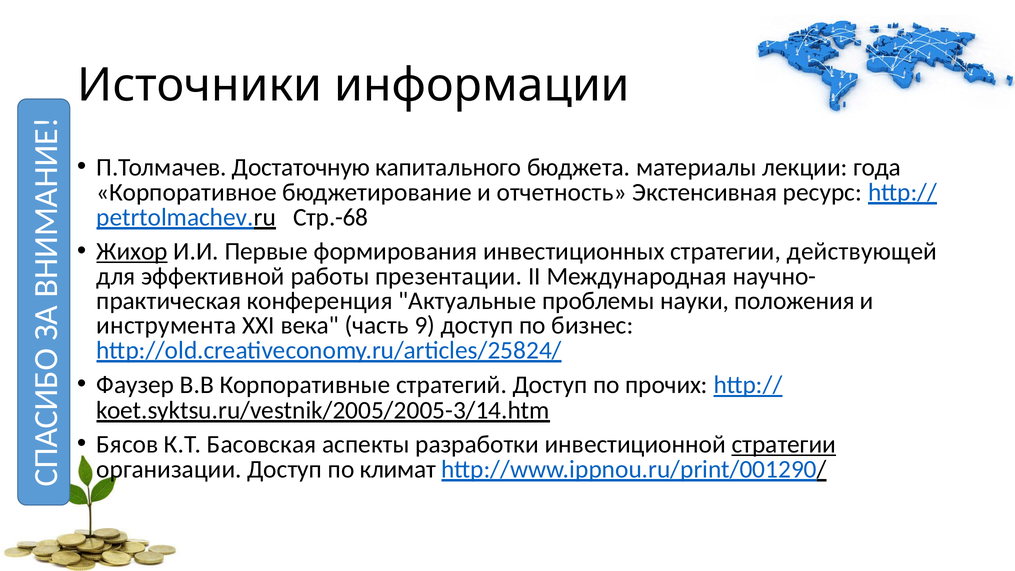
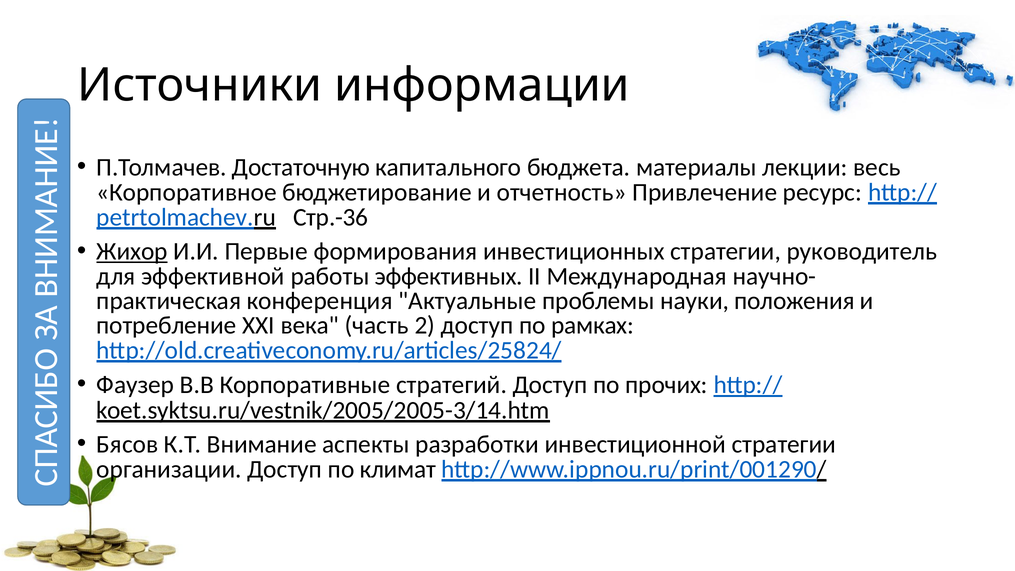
года: года -> весь
Экстенсивная: Экстенсивная -> Привлечение
Стр.-68: Стр.-68 -> Стр.-36
действующей: действующей -> руководитель
презентации: презентации -> эффективных
инструмента: инструмента -> потребление
9: 9 -> 2
бизнес: бизнес -> рамках
Басовская: Басовская -> Внимание
стратегии at (784, 444) underline: present -> none
